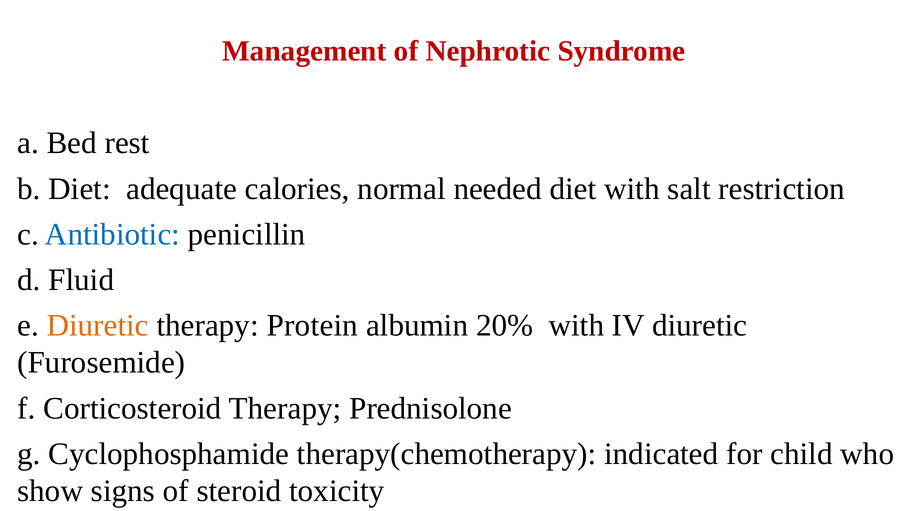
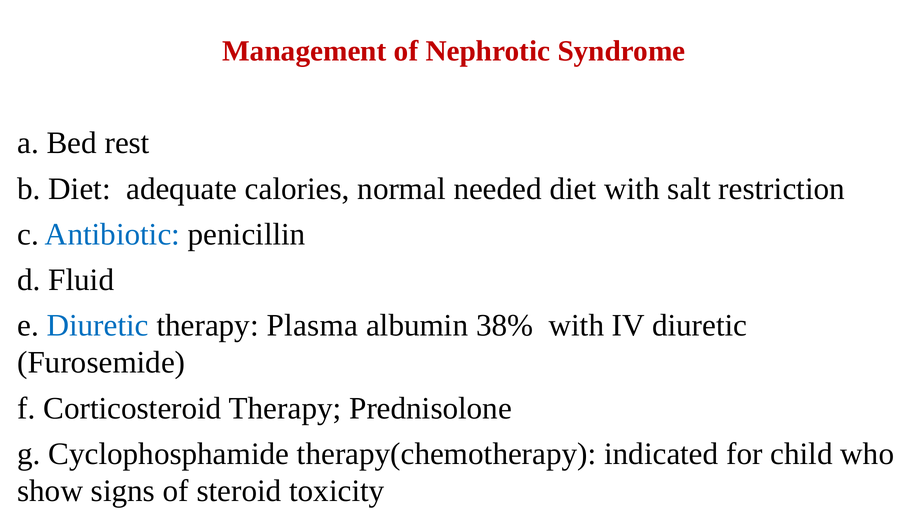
Diuretic at (98, 325) colour: orange -> blue
Protein: Protein -> Plasma
20%: 20% -> 38%
